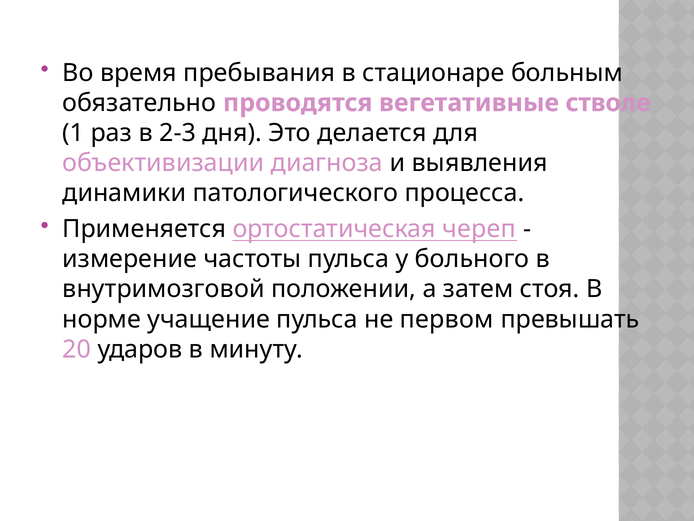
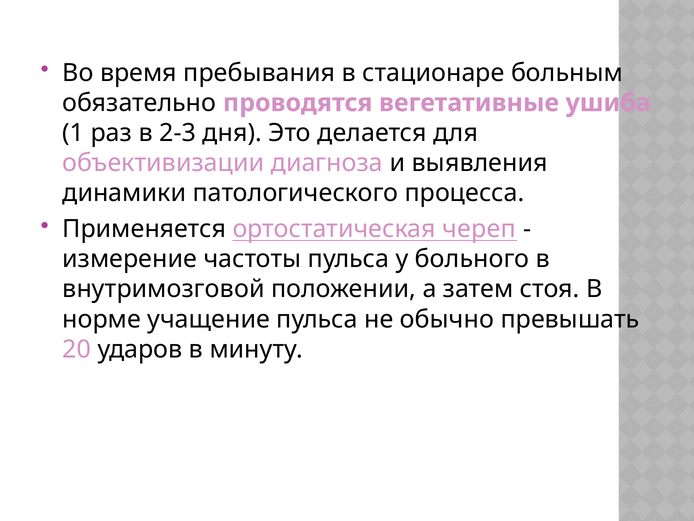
стволе: стволе -> ушиба
первом: первом -> обычно
